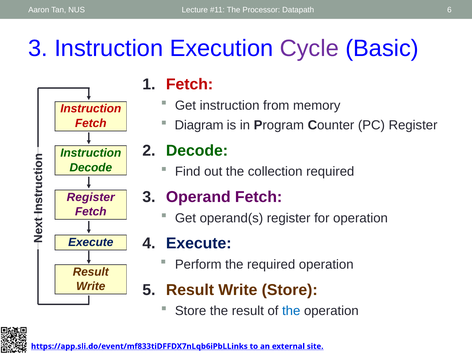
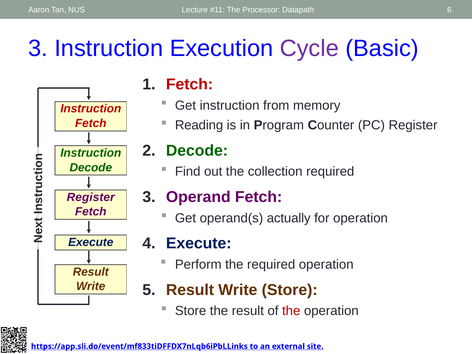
Diagram: Diagram -> Reading
operand(s register: register -> actually
the at (291, 311) colour: blue -> red
